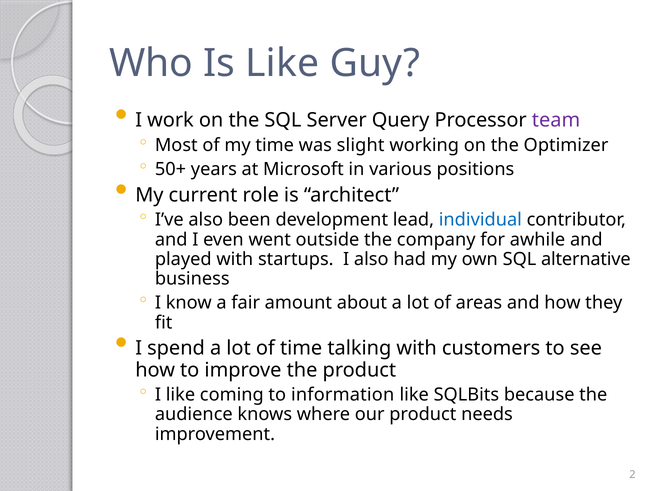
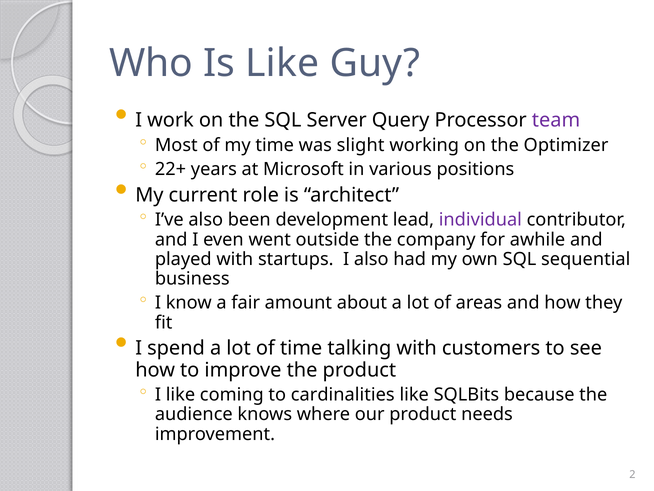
50+: 50+ -> 22+
individual colour: blue -> purple
alternative: alternative -> sequential
information: information -> cardinalities
